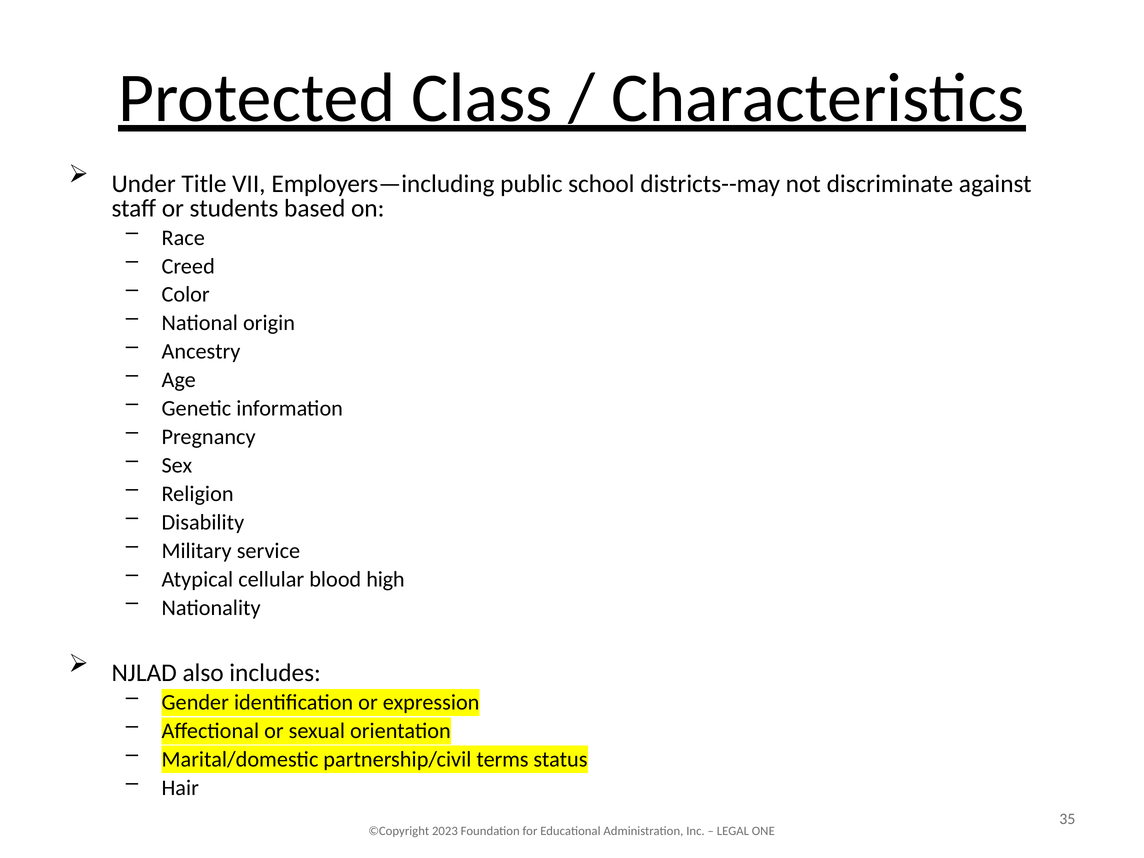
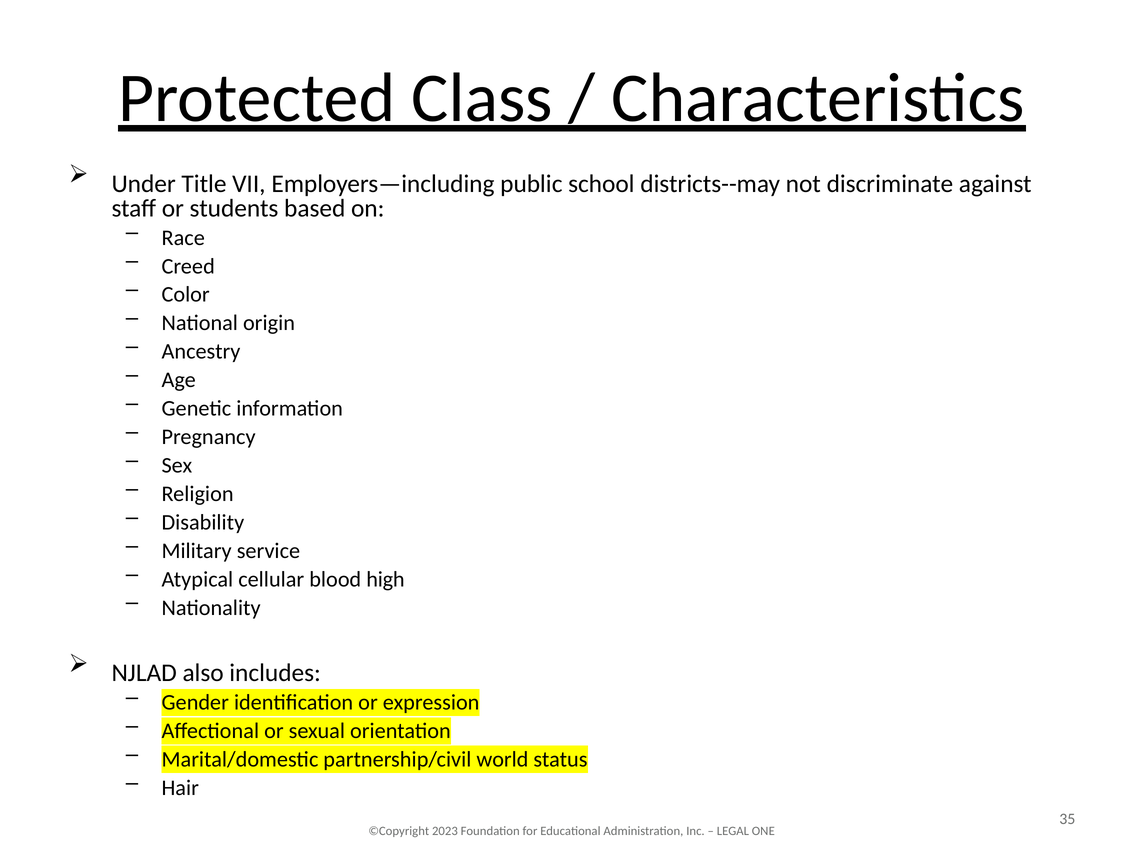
terms: terms -> world
